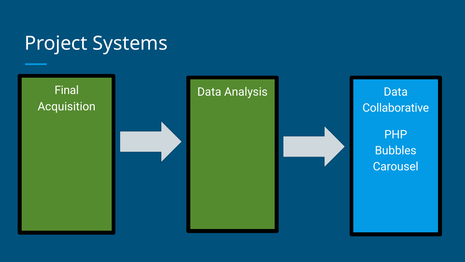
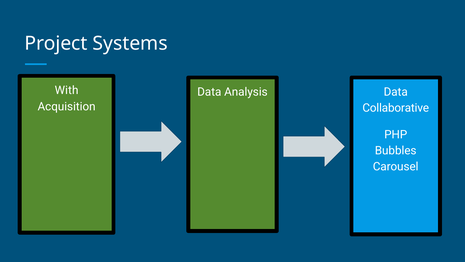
Final: Final -> With
